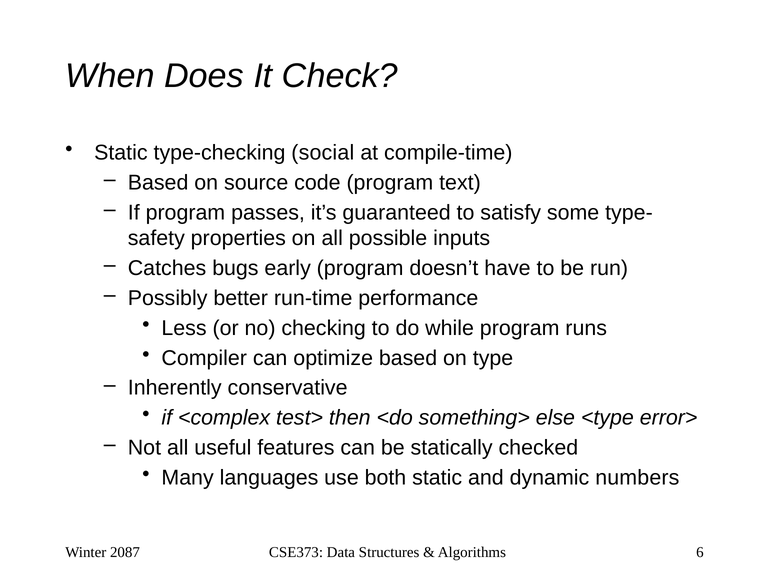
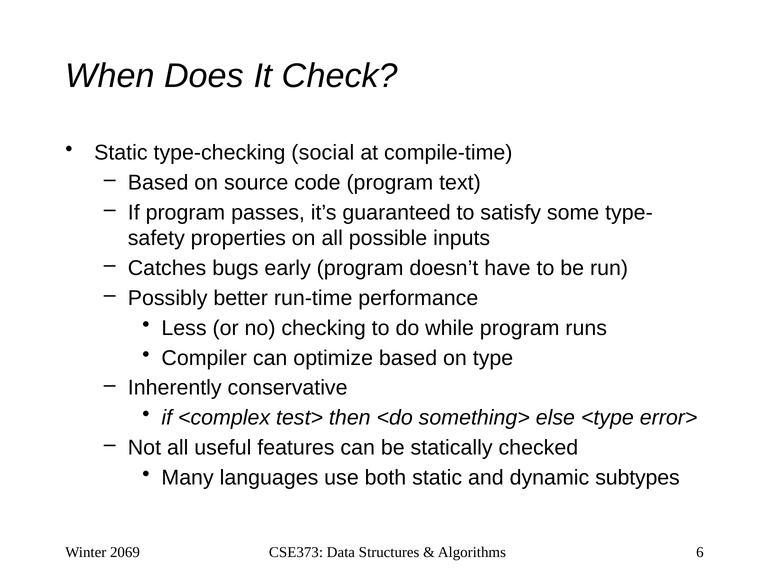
numbers: numbers -> subtypes
2087: 2087 -> 2069
